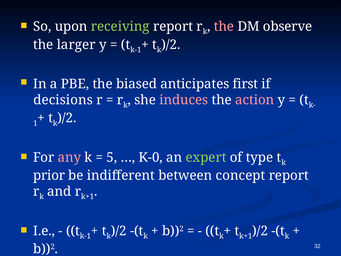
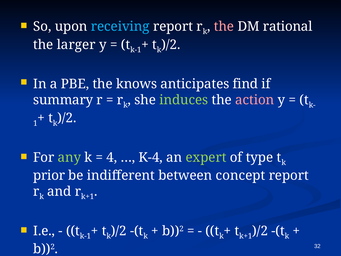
receiving colour: light green -> light blue
observe: observe -> rational
biased: biased -> knows
first: first -> find
decisions: decisions -> summary
induces colour: pink -> light green
any colour: pink -> light green
5: 5 -> 4
K-0: K-0 -> K-4
